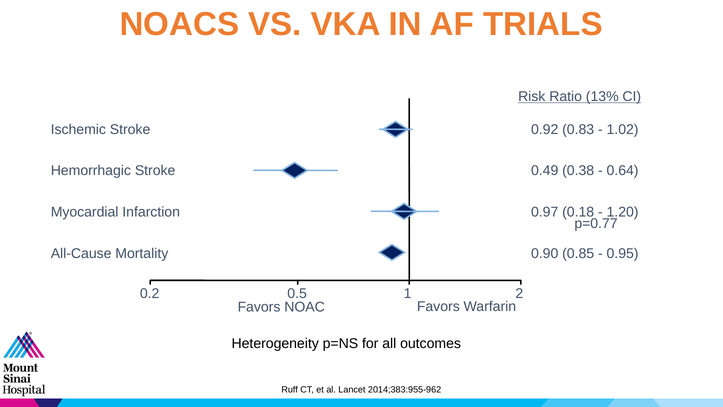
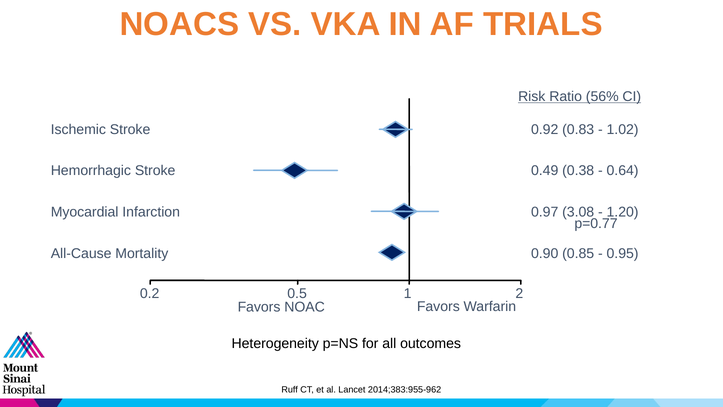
13%: 13% -> 56%
0.18: 0.18 -> 3.08
